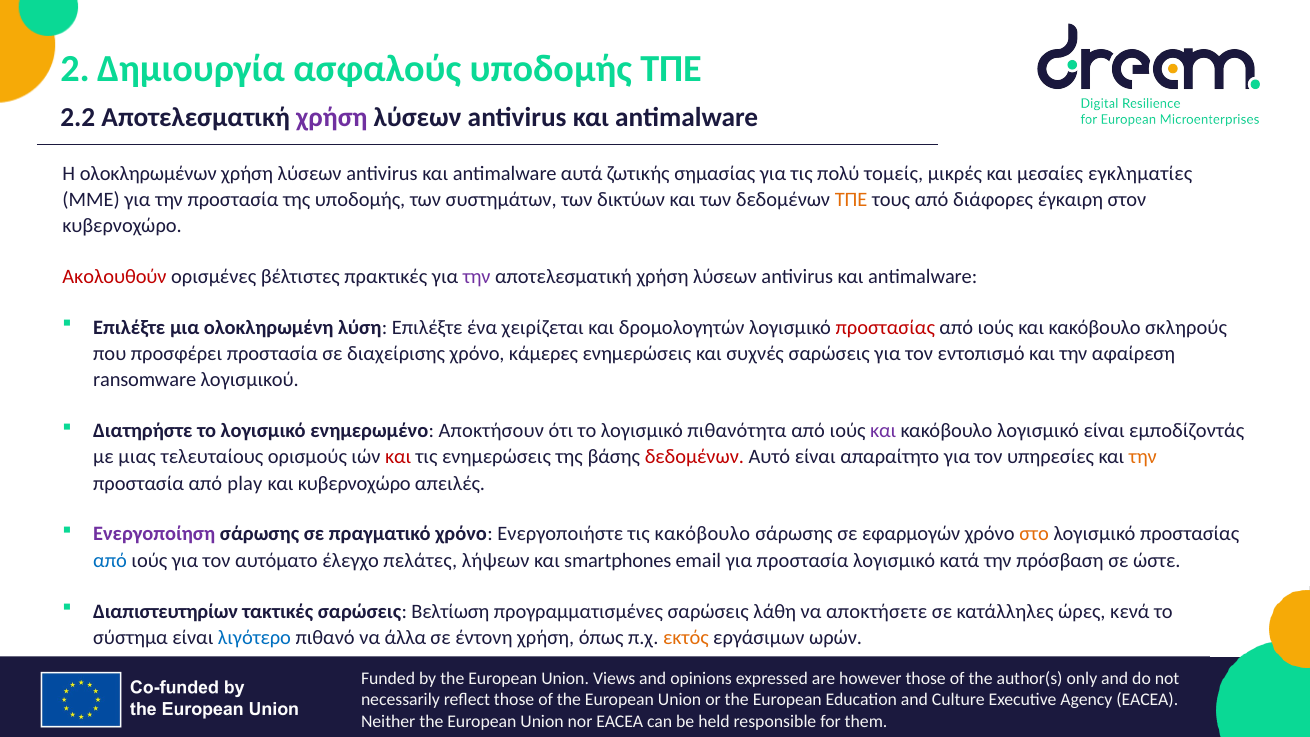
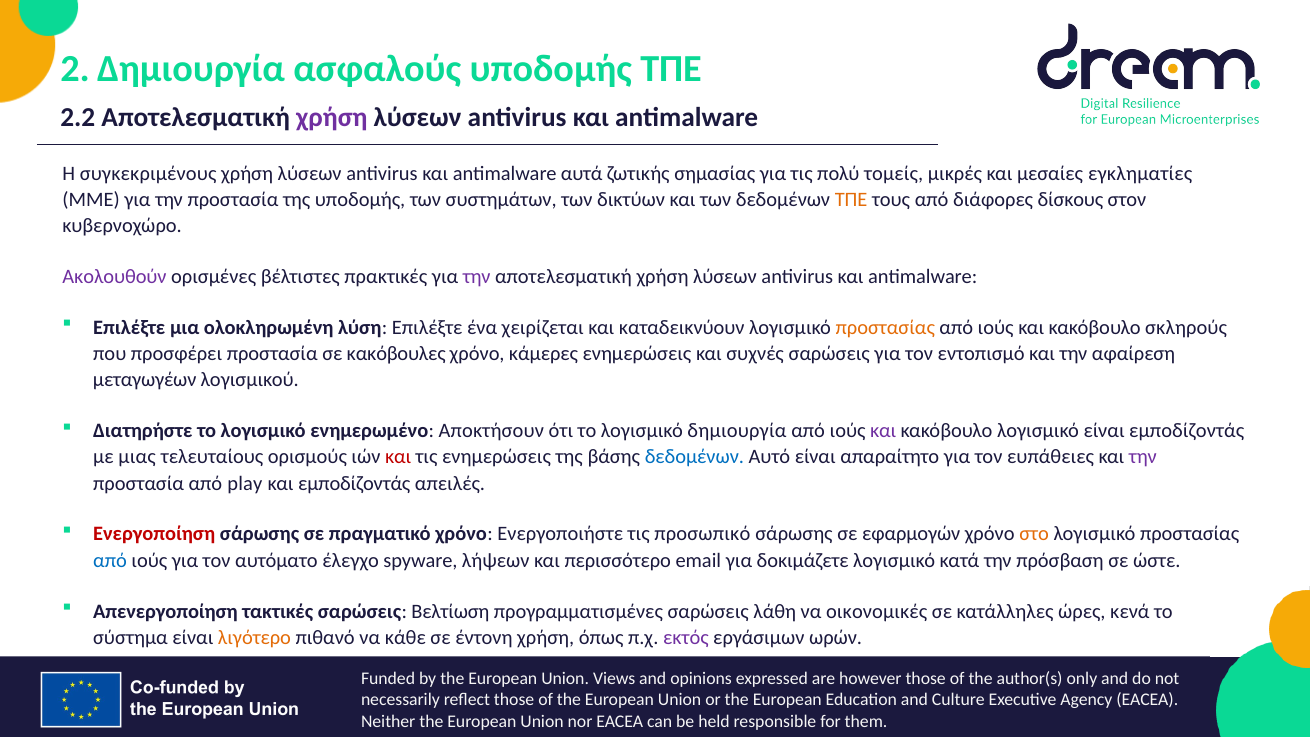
ολοκληρωμένων: ολοκληρωμένων -> συγκεκριμένους
έγκαιρη: έγκαιρη -> δίσκους
Ακολουθούν colour: red -> purple
δρομολογητών: δρομολογητών -> καταδεικνύουν
προστασίας at (885, 327) colour: red -> orange
διαχείρισης: διαχείρισης -> κακόβουλες
ransomware: ransomware -> μεταγωγέων
πιθανότητα: πιθανότητα -> δημιουργία
δεδομένων at (694, 457) colour: red -> blue
υπηρεσίες: υπηρεσίες -> ευπάθειες
την at (1143, 457) colour: orange -> purple
και κυβερνοχώρο: κυβερνοχώρο -> εμποδίζοντάς
Ενεργοποίηση colour: purple -> red
τις κακόβουλο: κακόβουλο -> προσωπικό
πελάτες: πελάτες -> spyware
smartphones: smartphones -> περισσότερο
για προστασία: προστασία -> δοκιμάζετε
Διαπιστευτηρίων: Διαπιστευτηρίων -> Απενεργοποίηση
αποκτήσετε: αποκτήσετε -> οικονομικές
λιγότερο colour: blue -> orange
άλλα: άλλα -> κάθε
εκτός colour: orange -> purple
